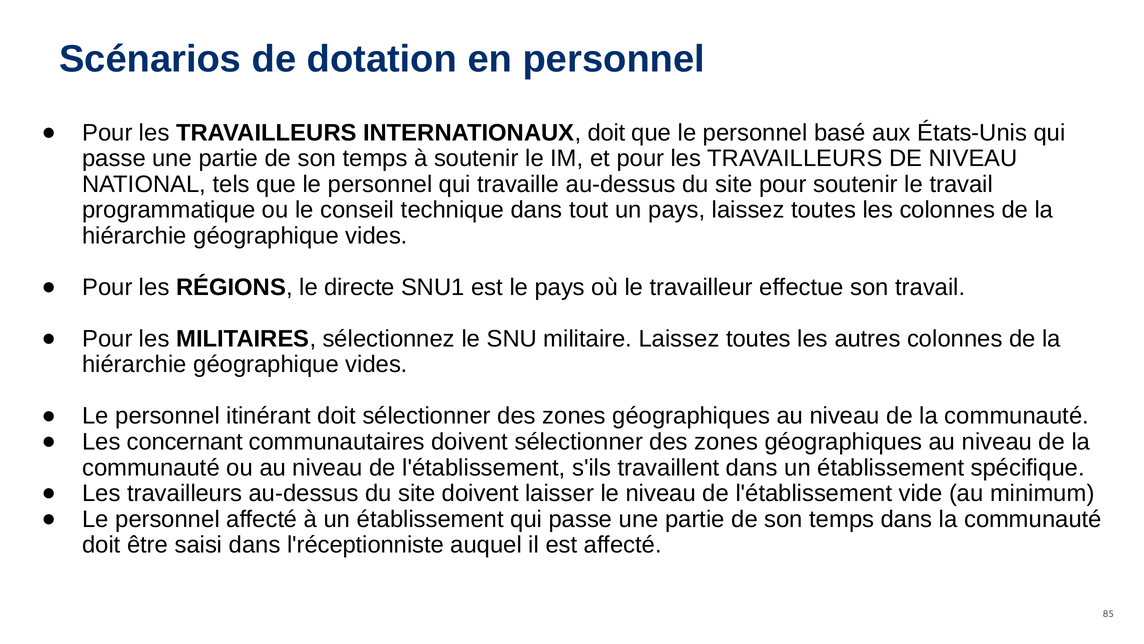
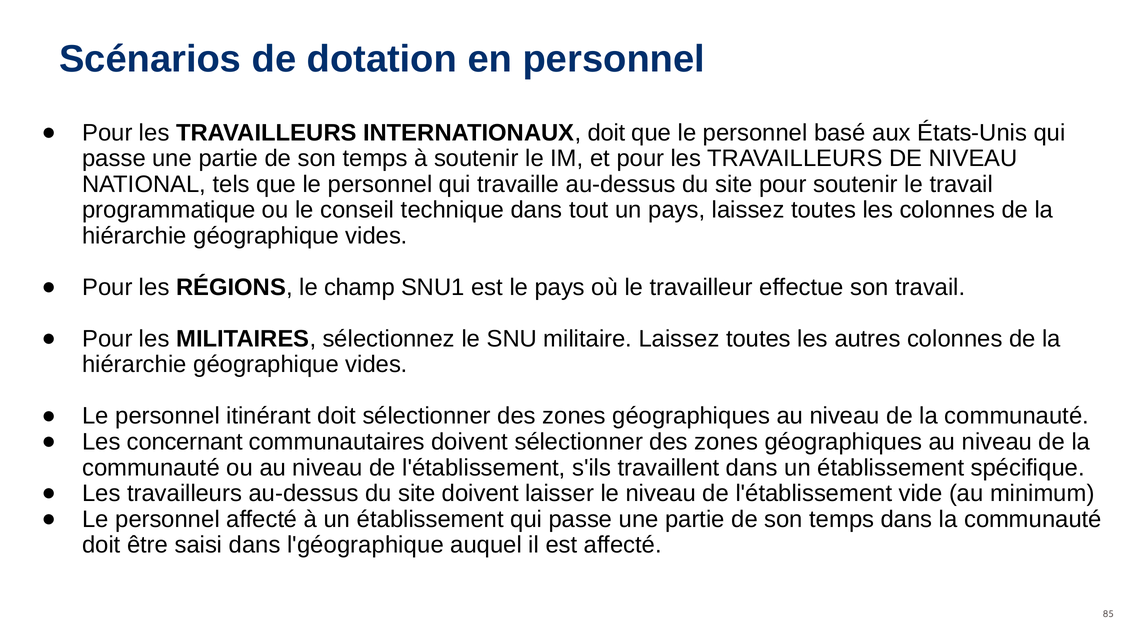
directe: directe -> champ
l'réceptionniste: l'réceptionniste -> l'géographique
